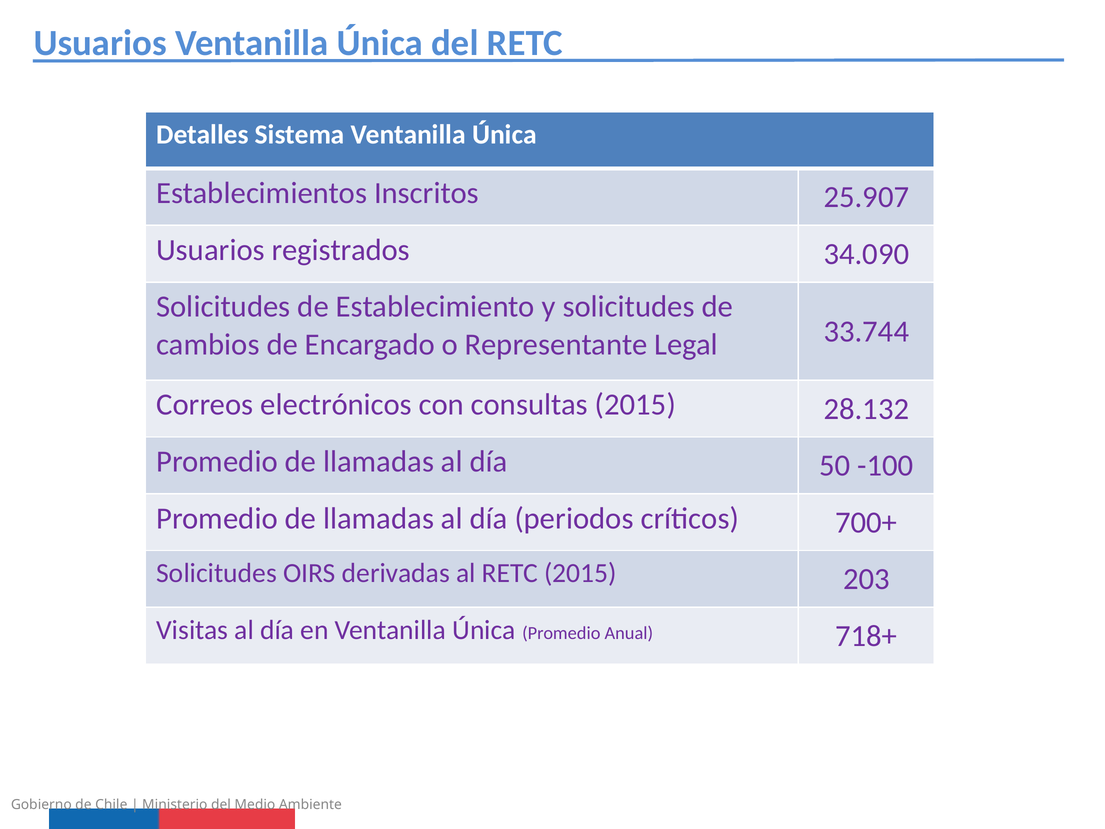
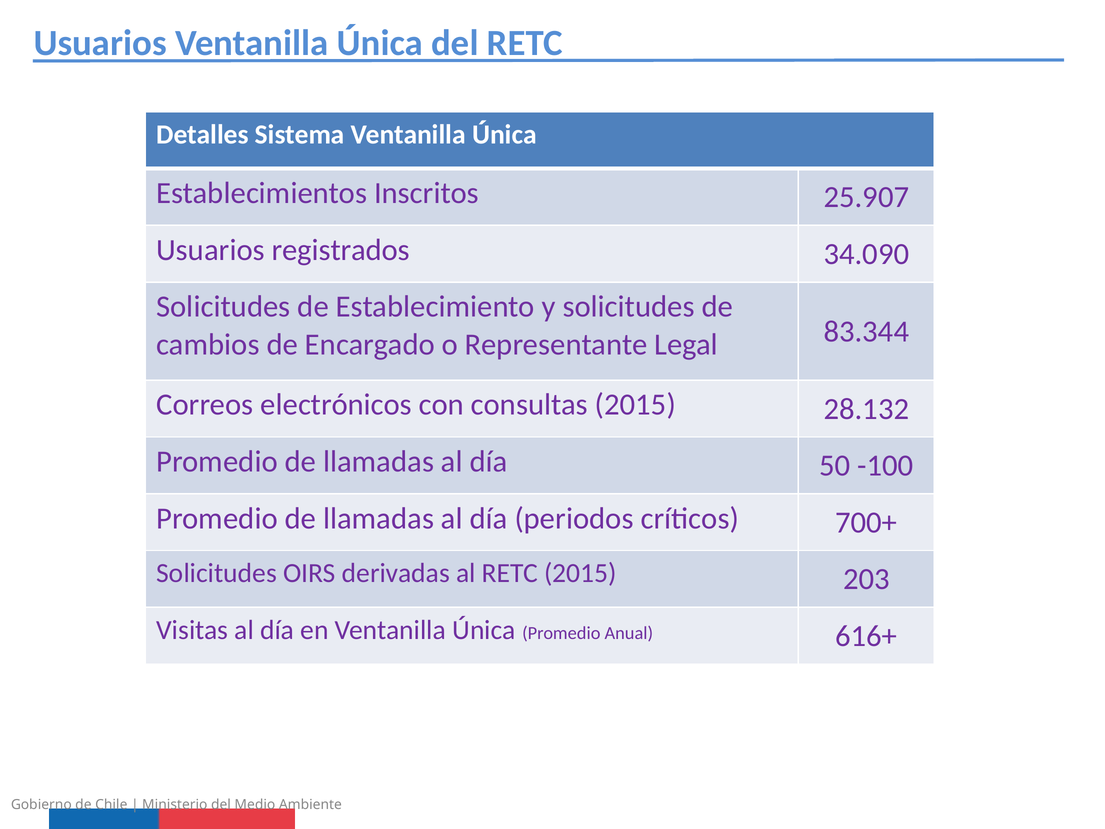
33.744: 33.744 -> 83.344
718+: 718+ -> 616+
